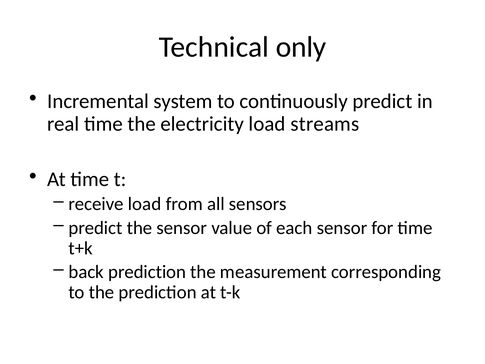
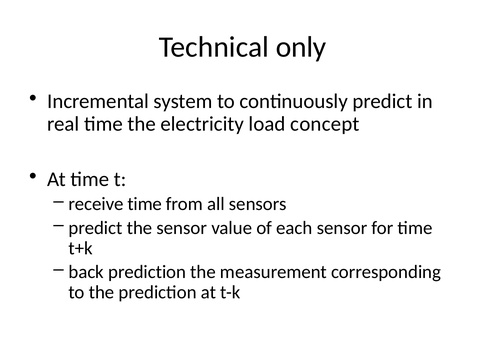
streams: streams -> concept
receive load: load -> time
